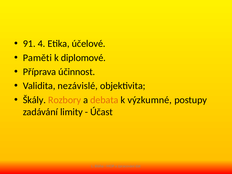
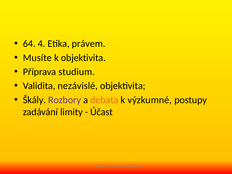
91: 91 -> 64
účelové: účelové -> právem
Paměti: Paměti -> Musíte
k diplomové: diplomové -> objektivita
účinnost: účinnost -> studium
Rozbory colour: orange -> purple
